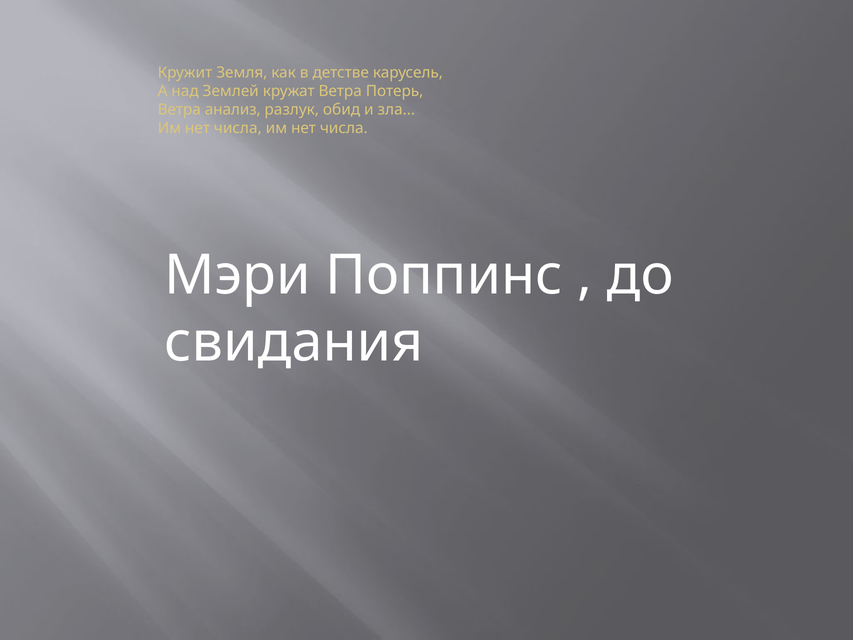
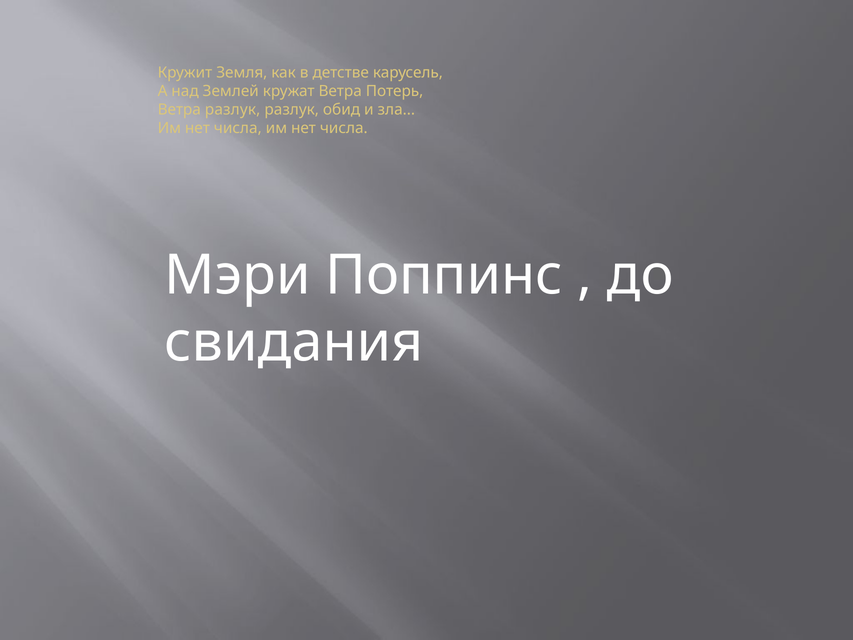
Ветра анализ: анализ -> разлук
